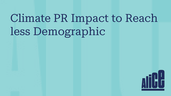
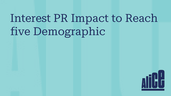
Climate: Climate -> Interest
less: less -> five
